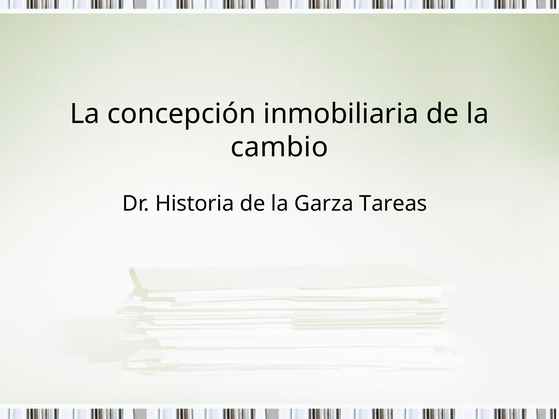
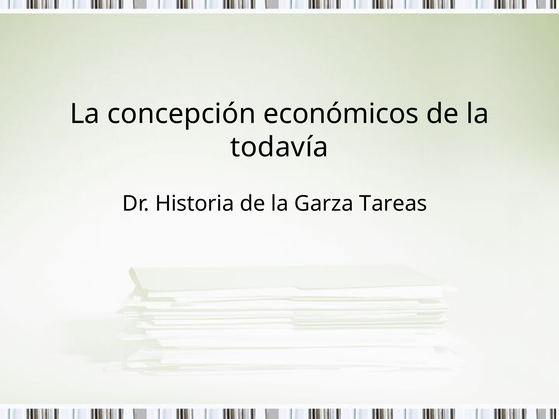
inmobiliaria: inmobiliaria -> económicos
cambio: cambio -> todavía
